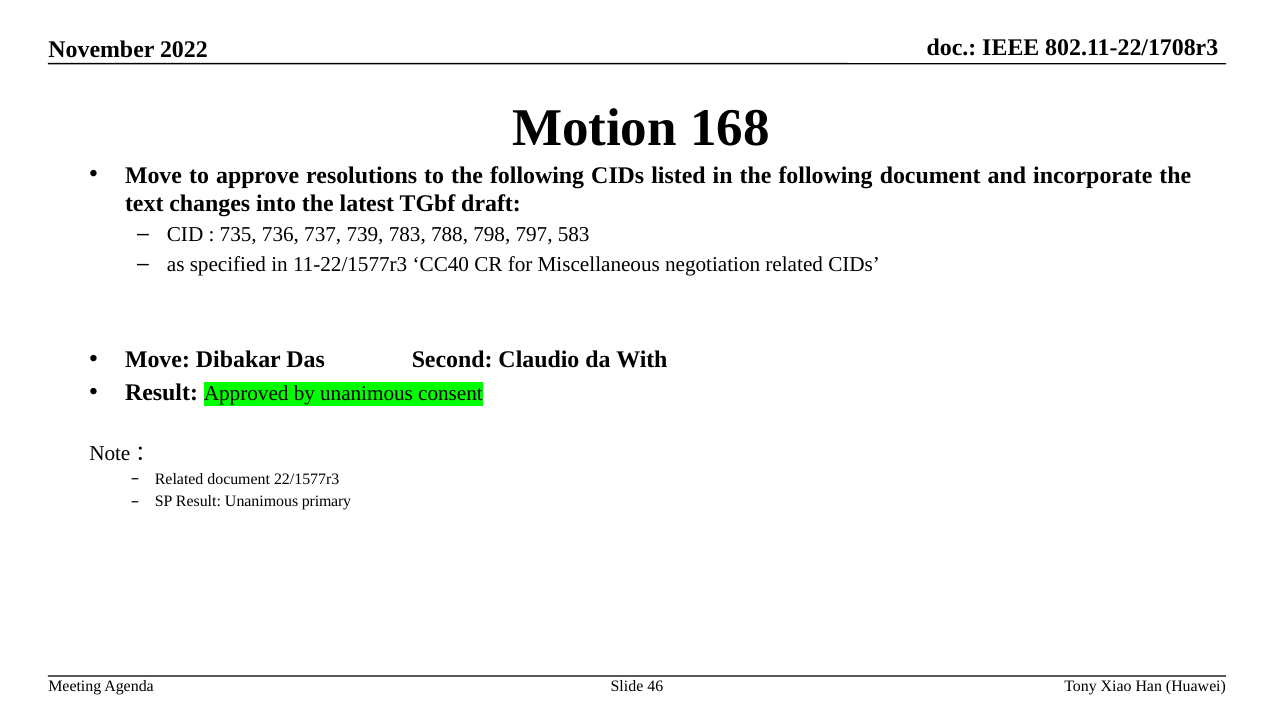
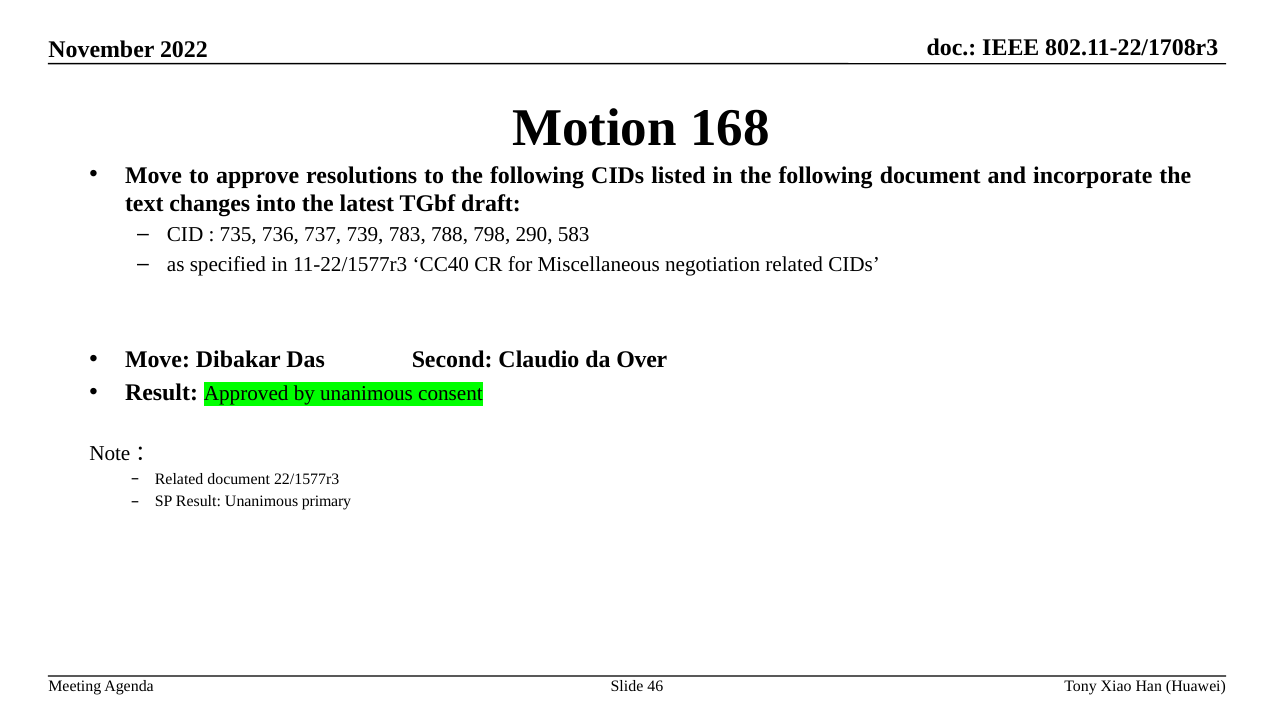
797: 797 -> 290
With: With -> Over
